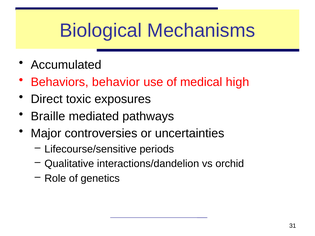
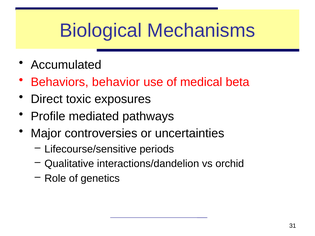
high: high -> beta
Braille: Braille -> Profile
